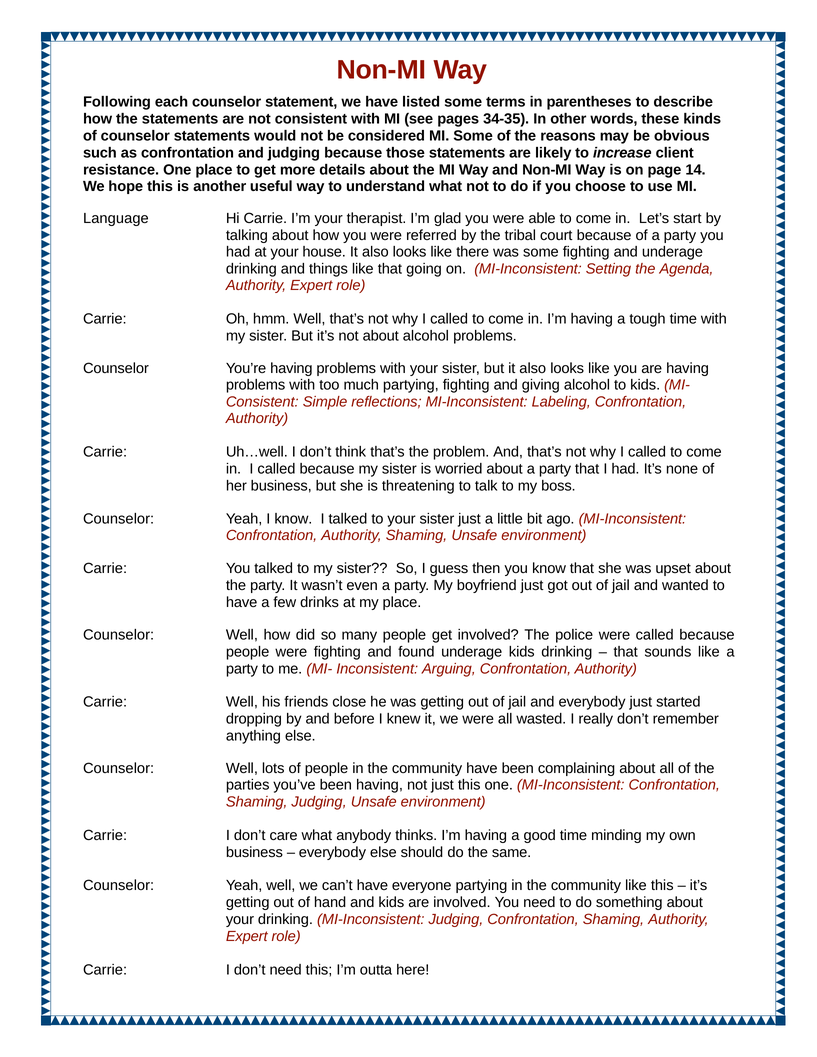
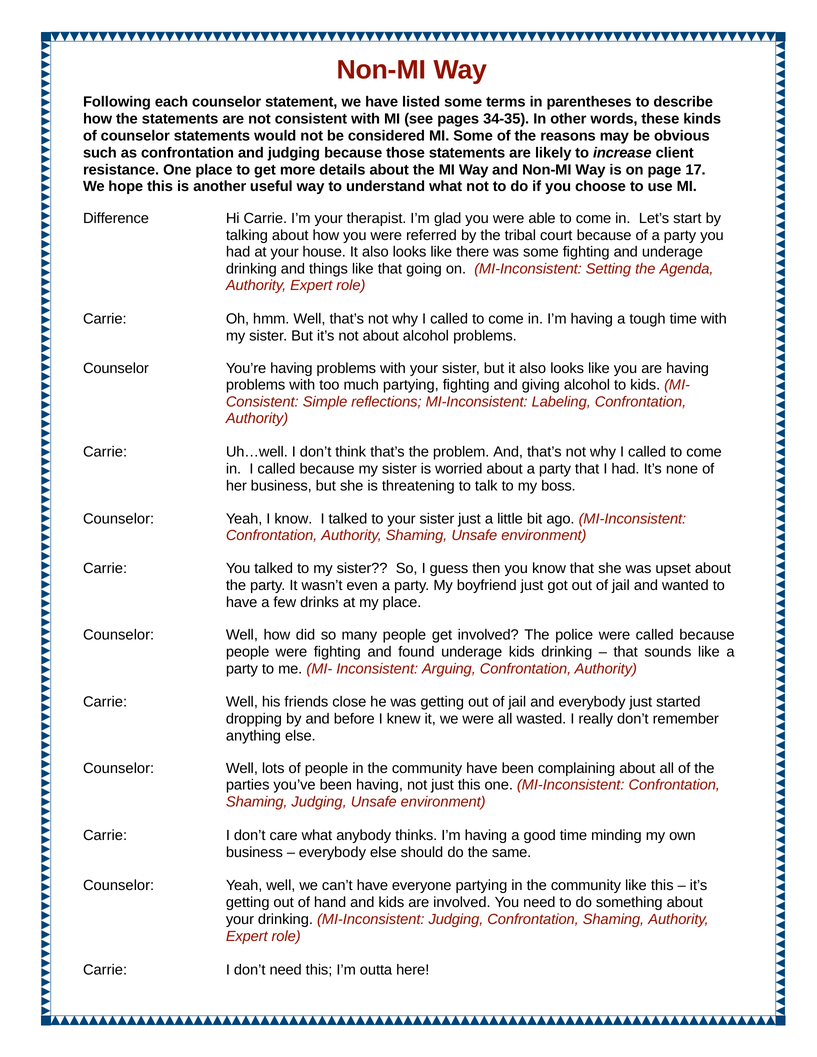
14: 14 -> 17
Language: Language -> Difference
